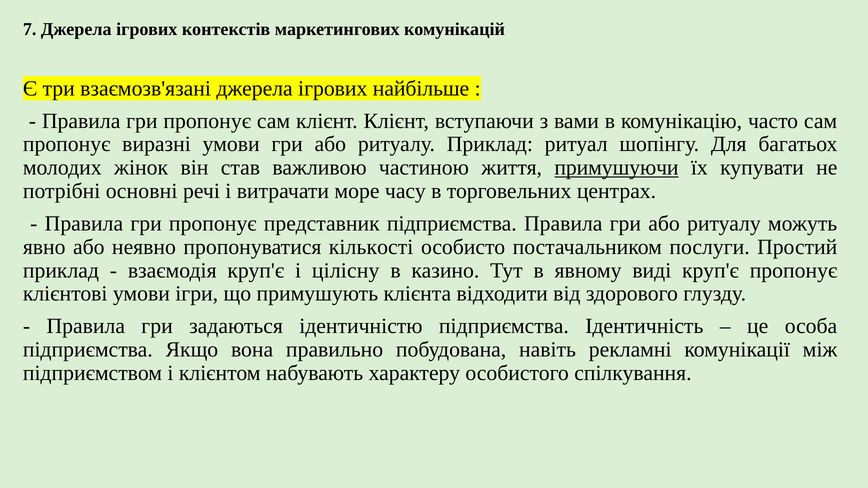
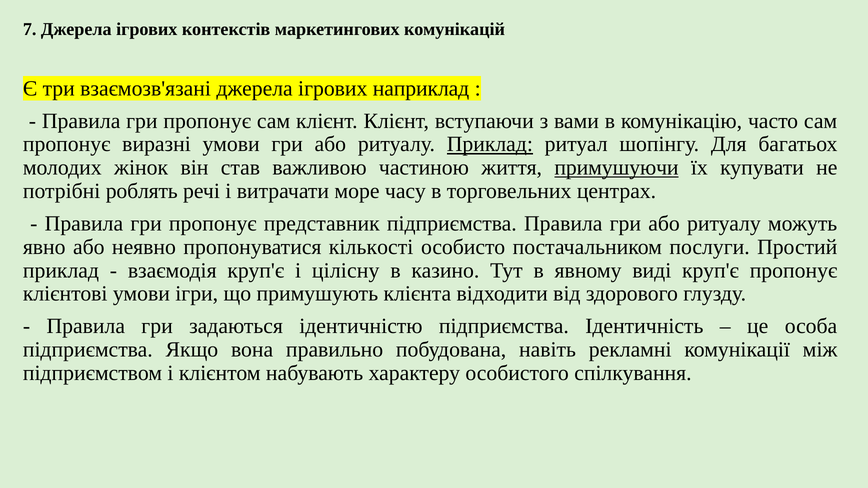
найбільше: найбільше -> наприклад
Приклад at (490, 144) underline: none -> present
основні: основні -> роблять
